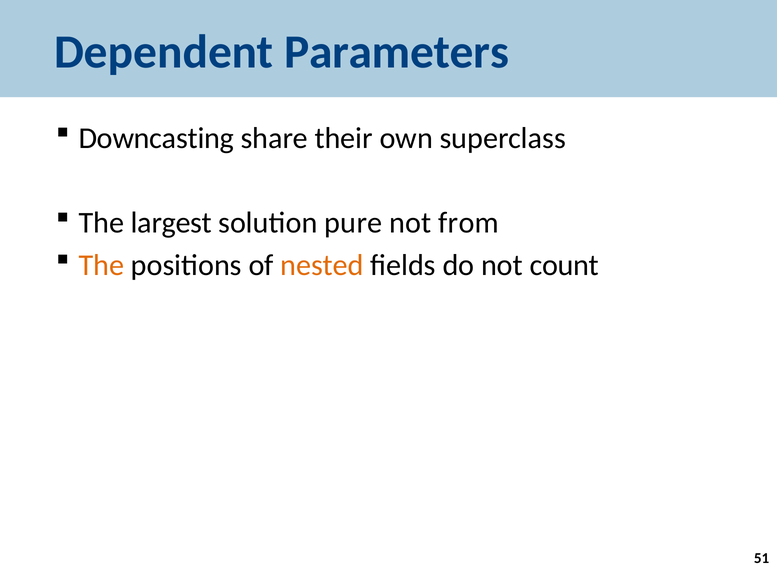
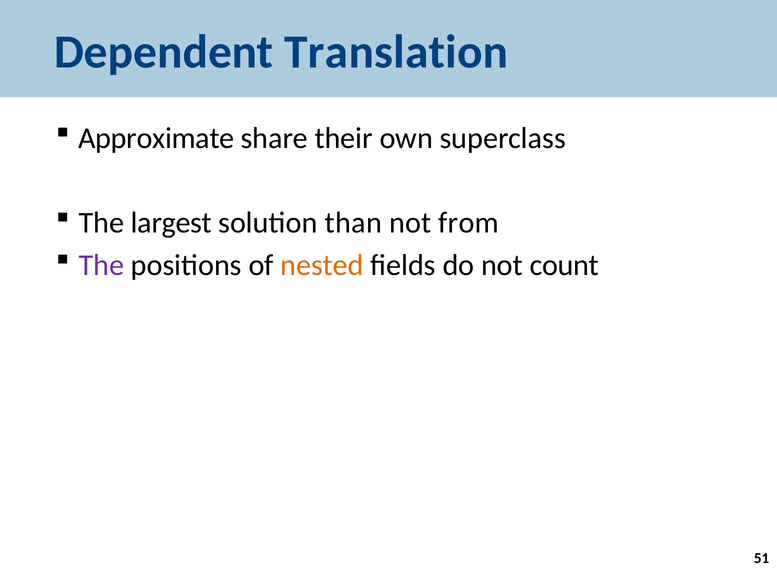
Parameters: Parameters -> Translation
Downcasting: Downcasting -> Approximate
pure: pure -> than
The at (101, 265) colour: orange -> purple
